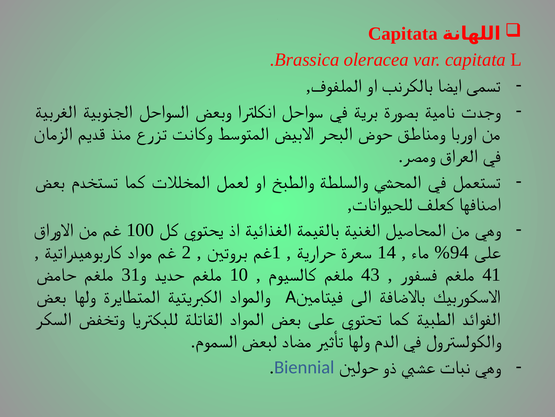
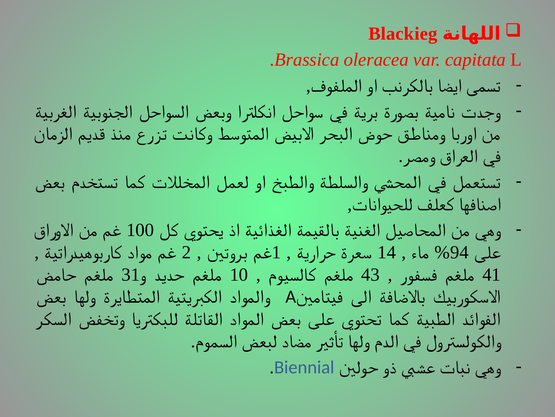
Capitata at (403, 34): Capitata -> Blackieg
